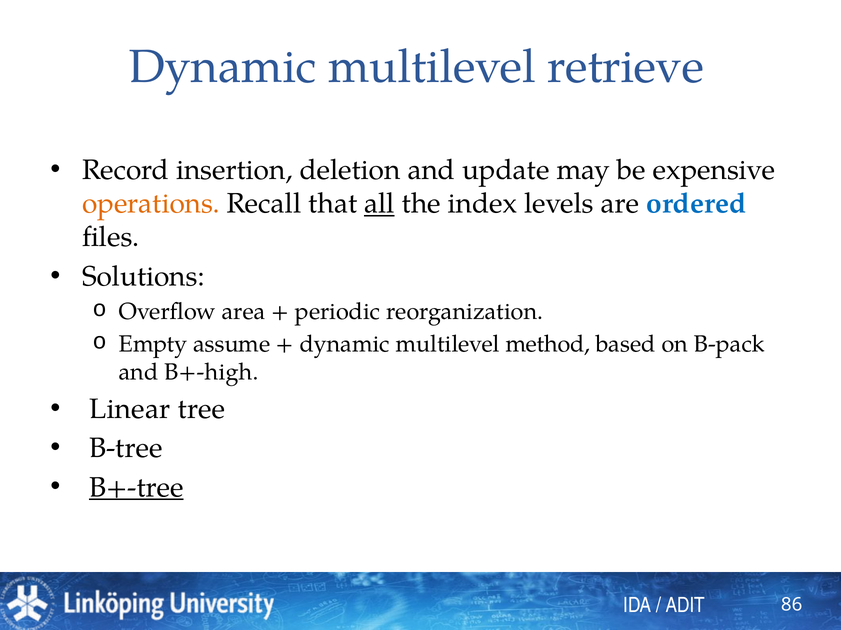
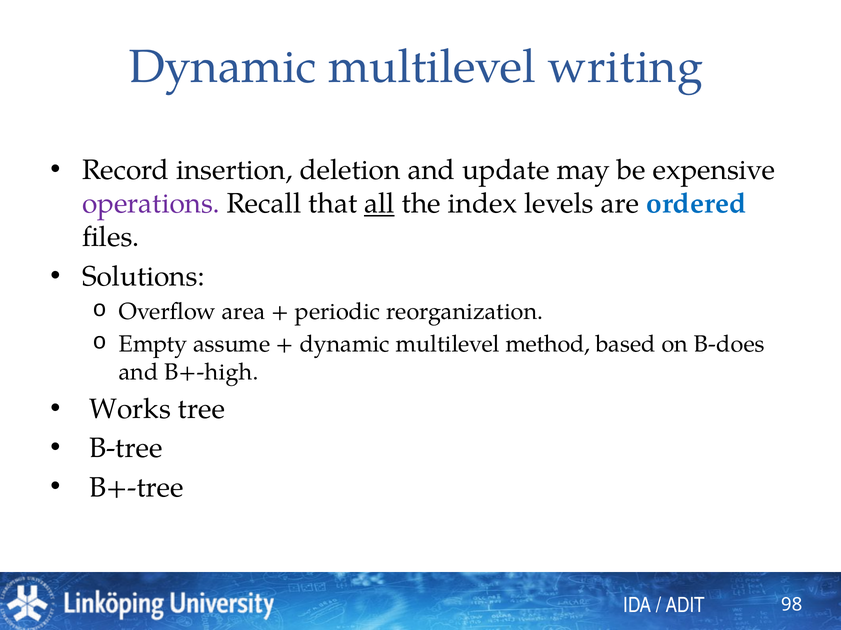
retrieve: retrieve -> writing
operations colour: orange -> purple
B-pack: B-pack -> B-does
Linear: Linear -> Works
B+-tree underline: present -> none
86: 86 -> 98
